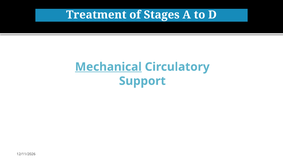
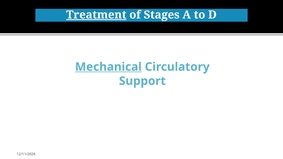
Treatment underline: none -> present
